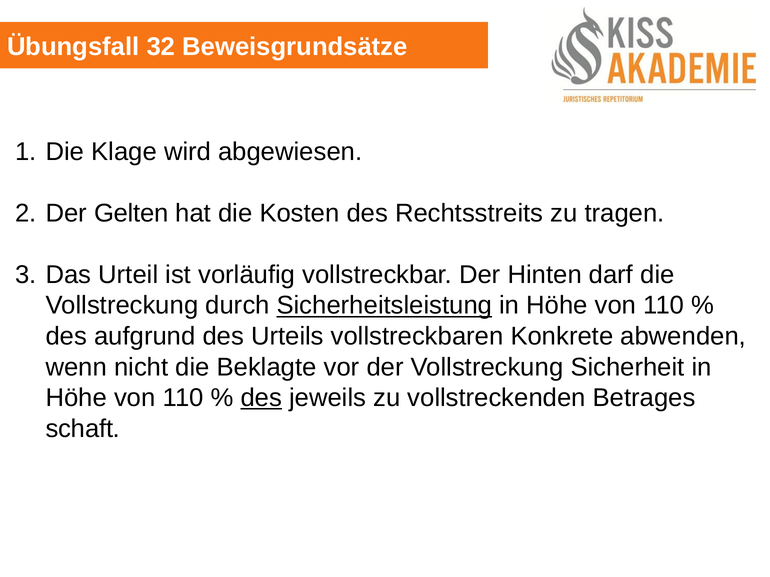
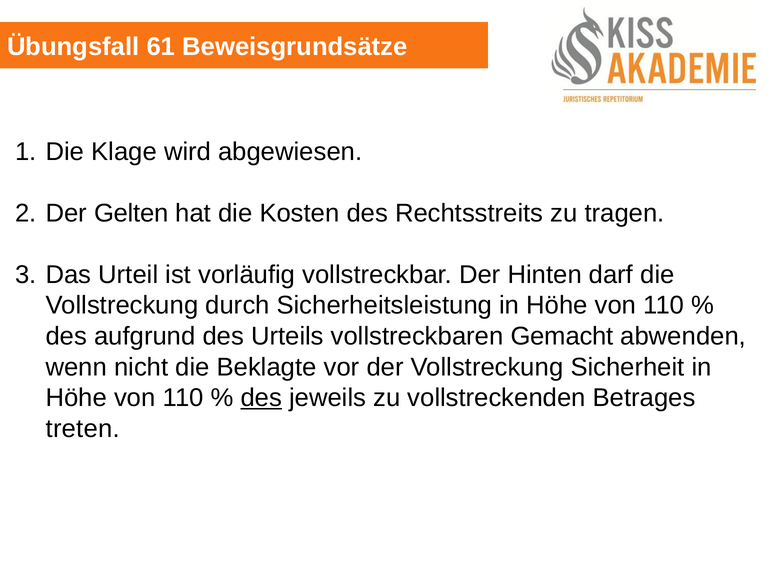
32: 32 -> 61
Sicherheitsleistung underline: present -> none
Konkrete: Konkrete -> Gemacht
schaft: schaft -> treten
